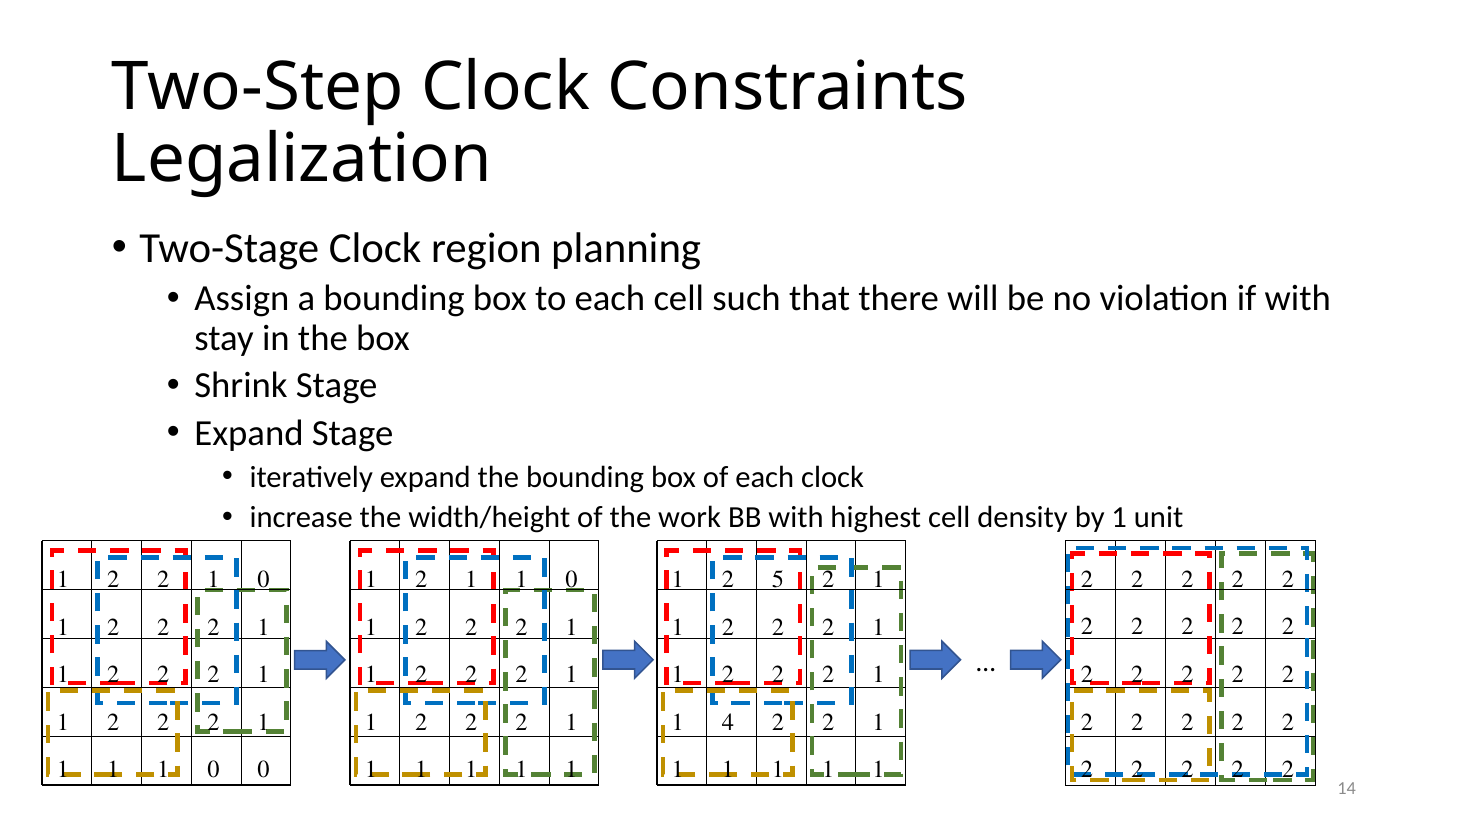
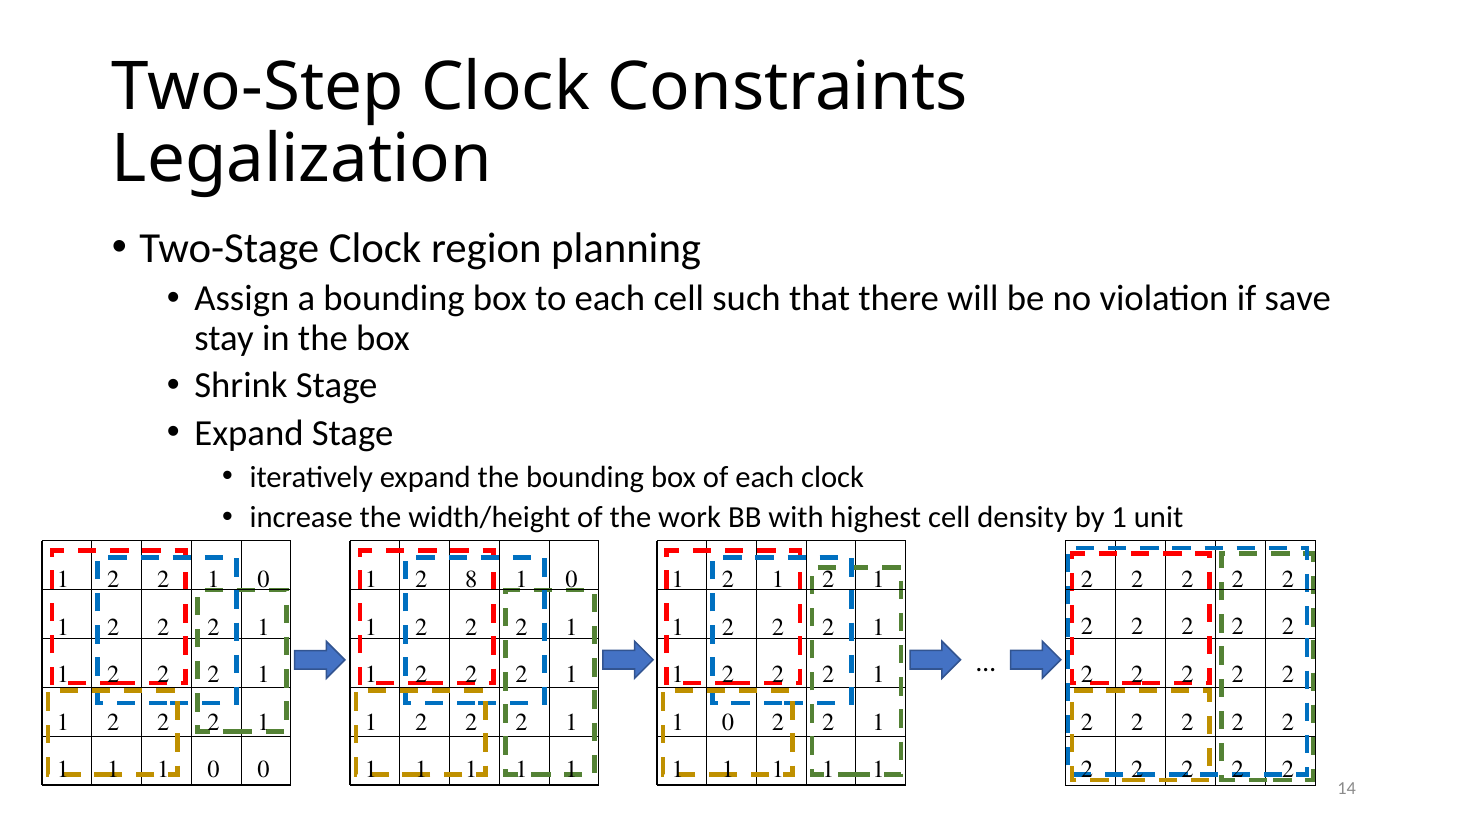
if with: with -> save
1 2 1: 1 -> 8
5 at (778, 579): 5 -> 1
4 at (728, 722): 4 -> 0
